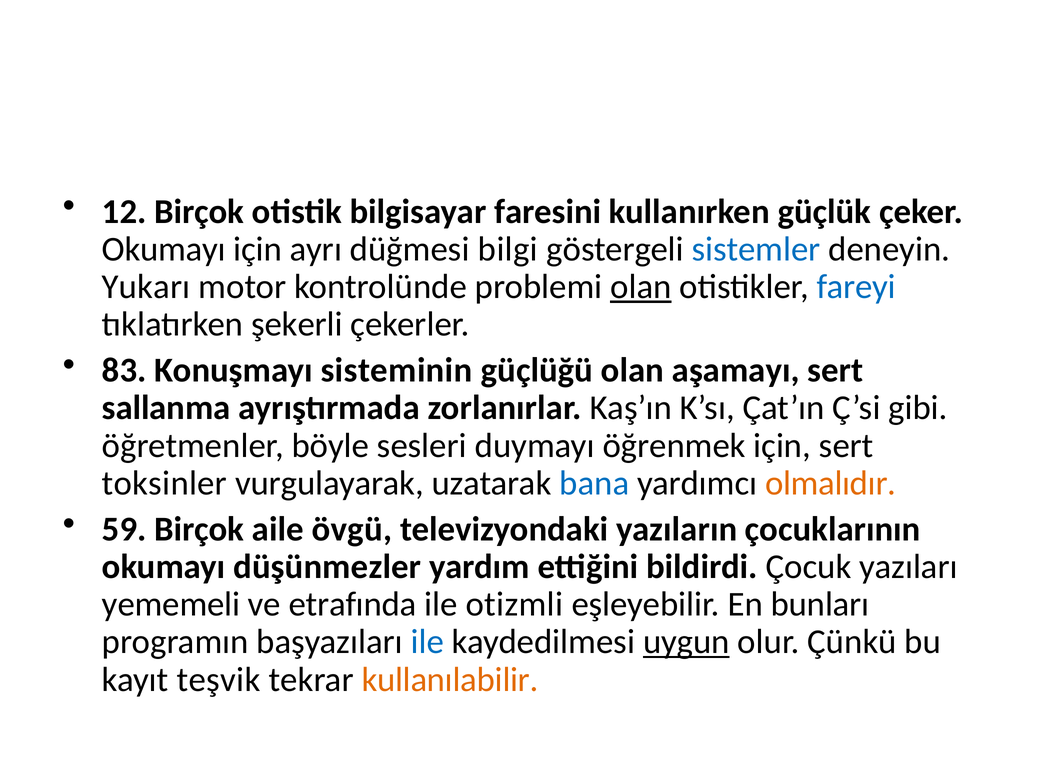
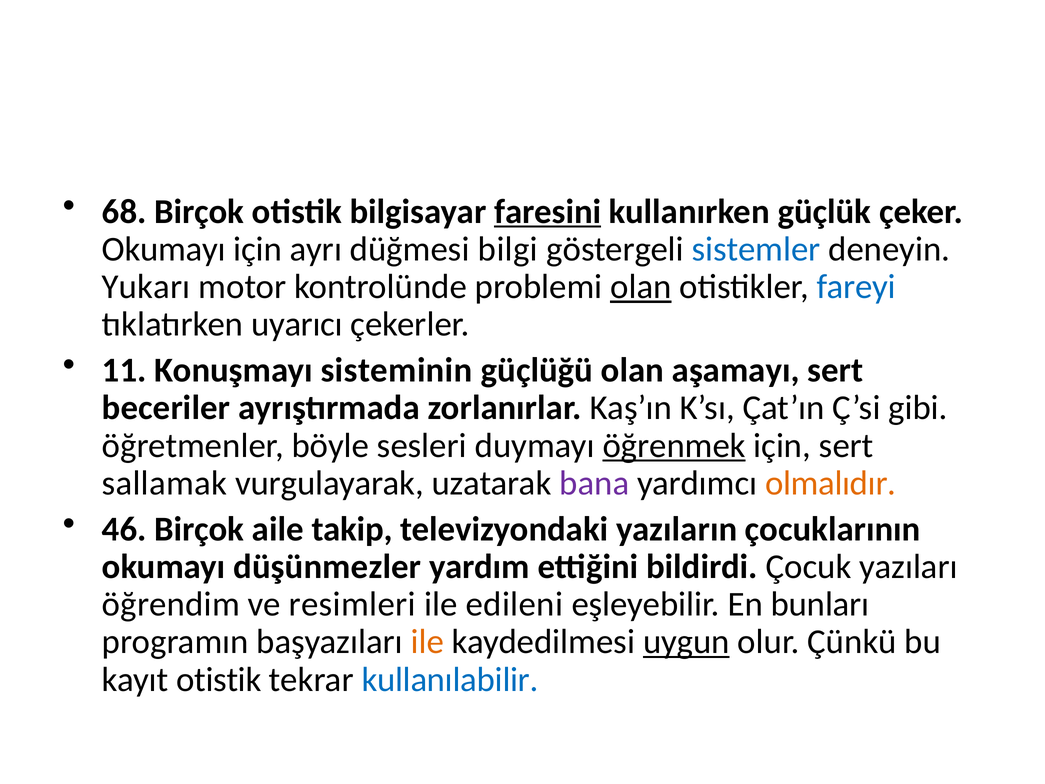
12: 12 -> 68
faresini underline: none -> present
şekerli: şekerli -> uyarıcı
83: 83 -> 11
sallanma: sallanma -> beceriler
öğrenmek underline: none -> present
toksinler: toksinler -> sallamak
bana colour: blue -> purple
59: 59 -> 46
övgü: övgü -> takip
yememeli: yememeli -> öğrendim
etrafında: etrafında -> resimleri
otizmli: otizmli -> edileni
ile at (427, 642) colour: blue -> orange
kayıt teşvik: teşvik -> otistik
kullanılabilir colour: orange -> blue
